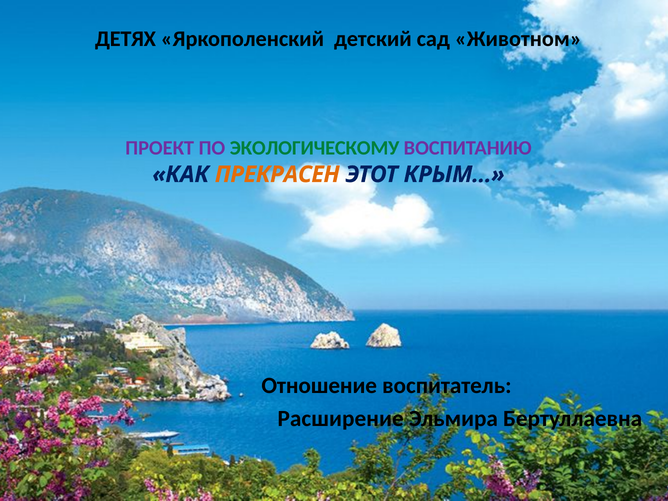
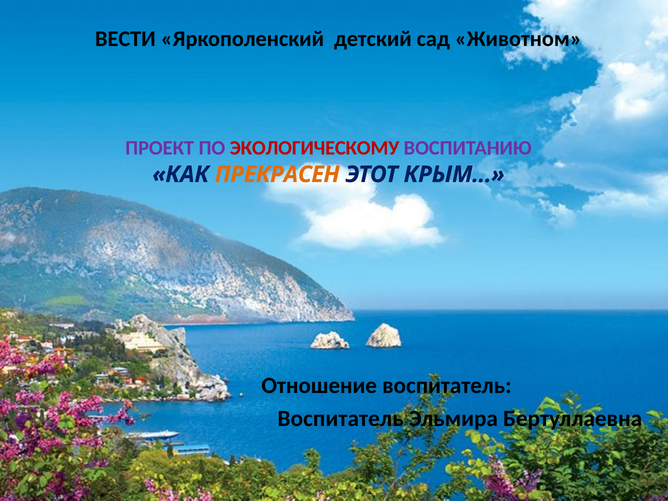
ДЕТЯХ: ДЕТЯХ -> ВЕСТИ
ЭКОЛОГИЧЕСКОМУ colour: green -> red
Расширение at (341, 418): Расширение -> Воспитатель
